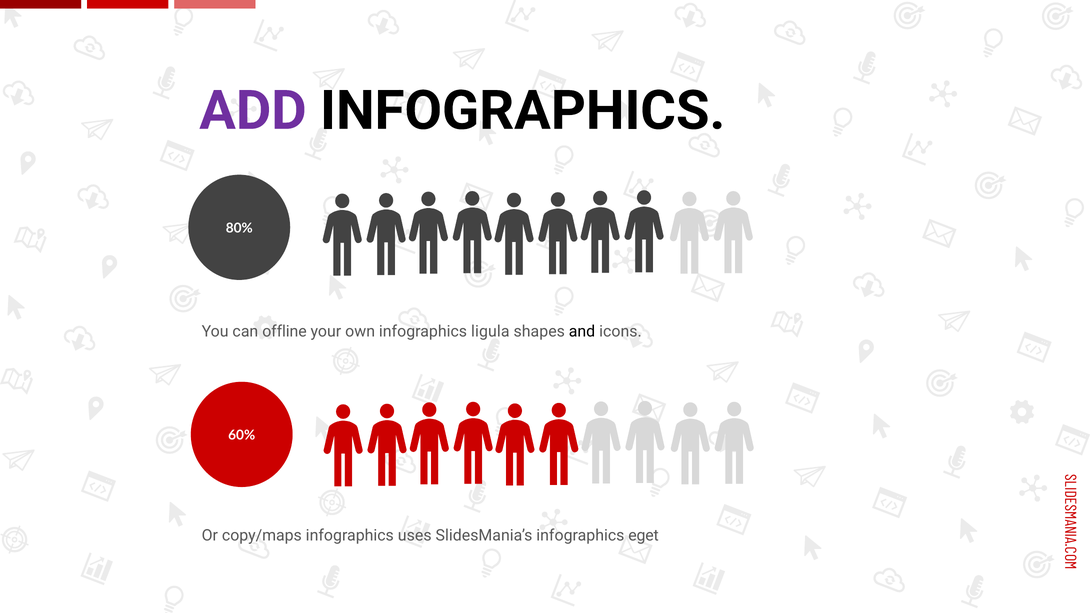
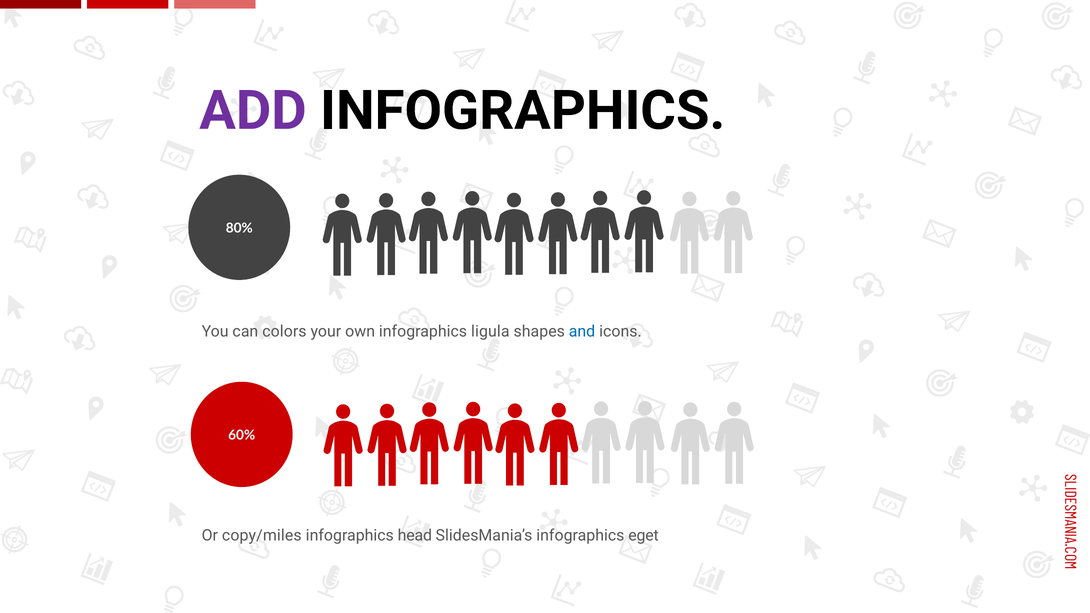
offline: offline -> colors
and colour: black -> blue
copy/maps: copy/maps -> copy/miles
uses: uses -> head
